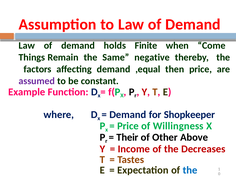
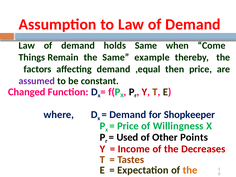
holds Finite: Finite -> Same
negative: negative -> example
Example: Example -> Changed
Their: Their -> Used
Above: Above -> Points
the at (190, 170) colour: blue -> orange
